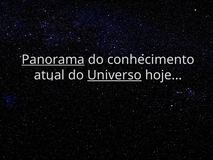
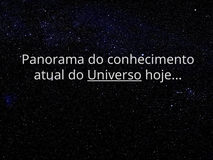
Panorama underline: present -> none
